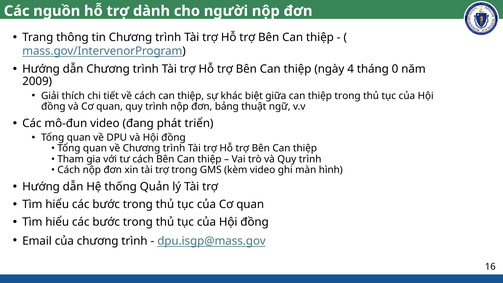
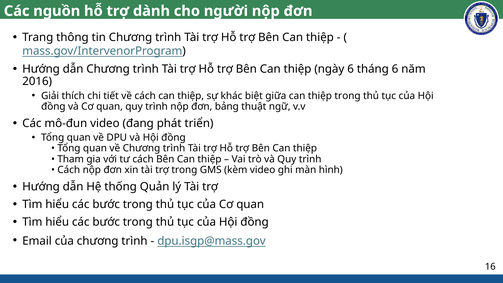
ngày 4: 4 -> 6
tháng 0: 0 -> 6
2009: 2009 -> 2016
